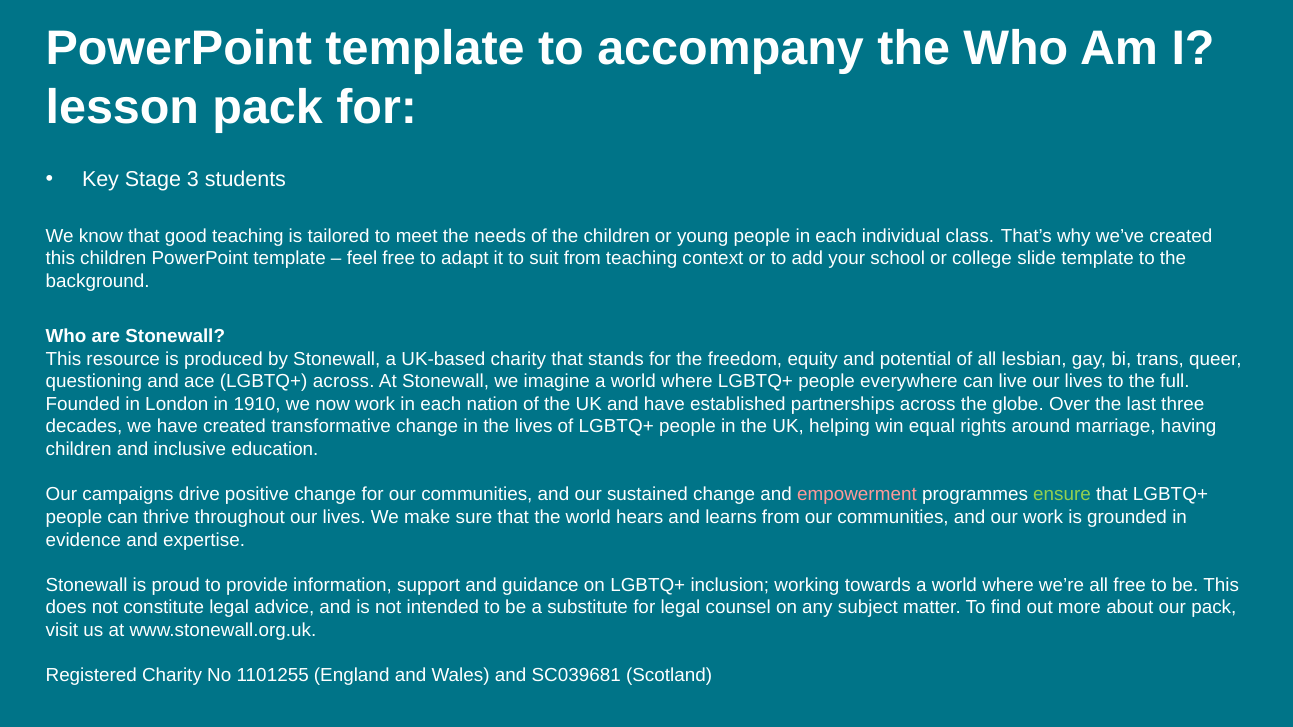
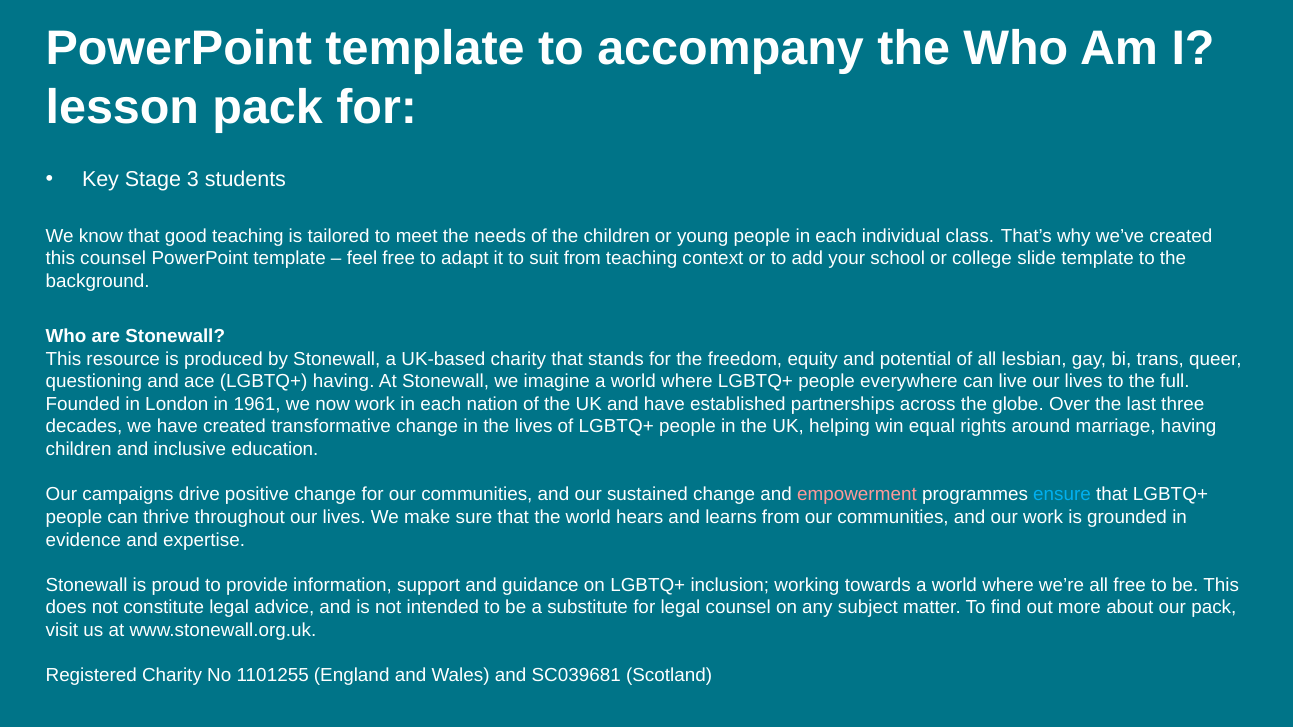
this children: children -> counsel
LGBTQ+ across: across -> having
1910: 1910 -> 1961
ensure colour: light green -> light blue
